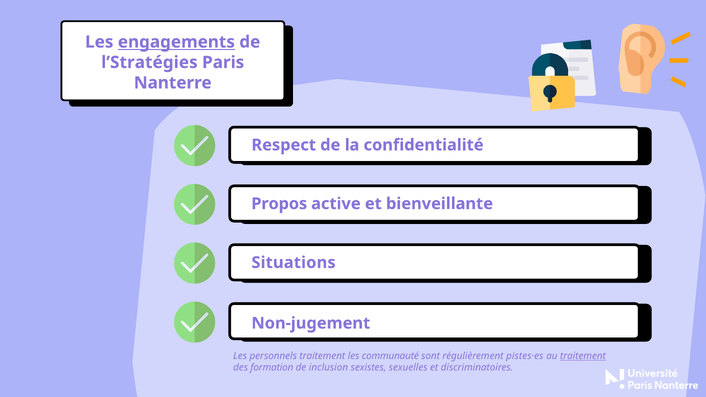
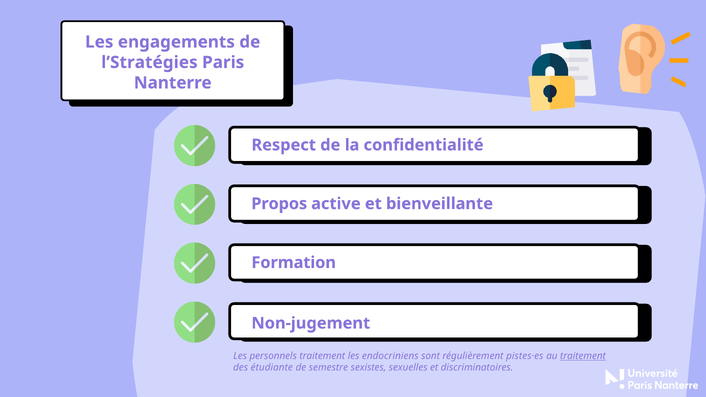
engagements underline: present -> none
Situations: Situations -> Formation
communauté: communauté -> endocriniens
formation: formation -> étudiante
inclusion: inclusion -> semestre
